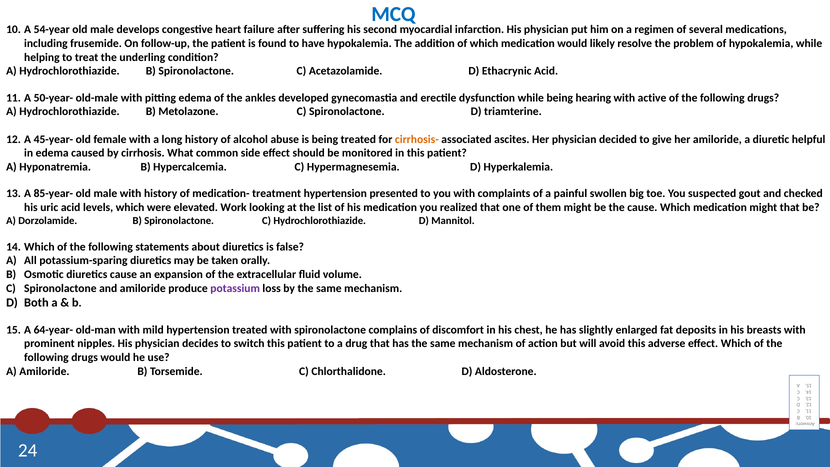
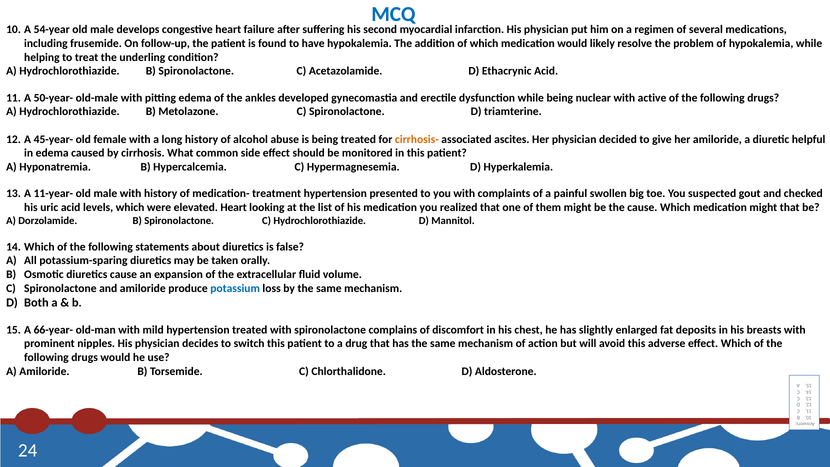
hearing: hearing -> nuclear
85-year-: 85-year- -> 11-year-
elevated Work: Work -> Heart
potassium colour: purple -> blue
64-year-: 64-year- -> 66-year-
